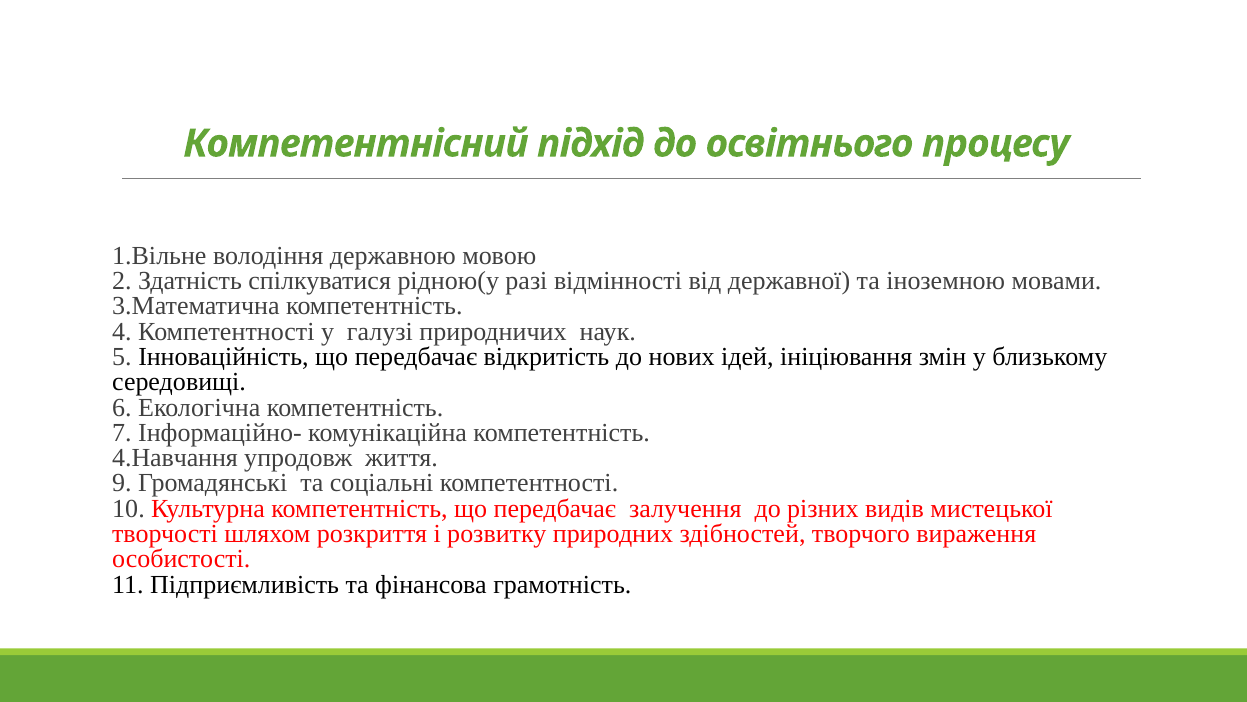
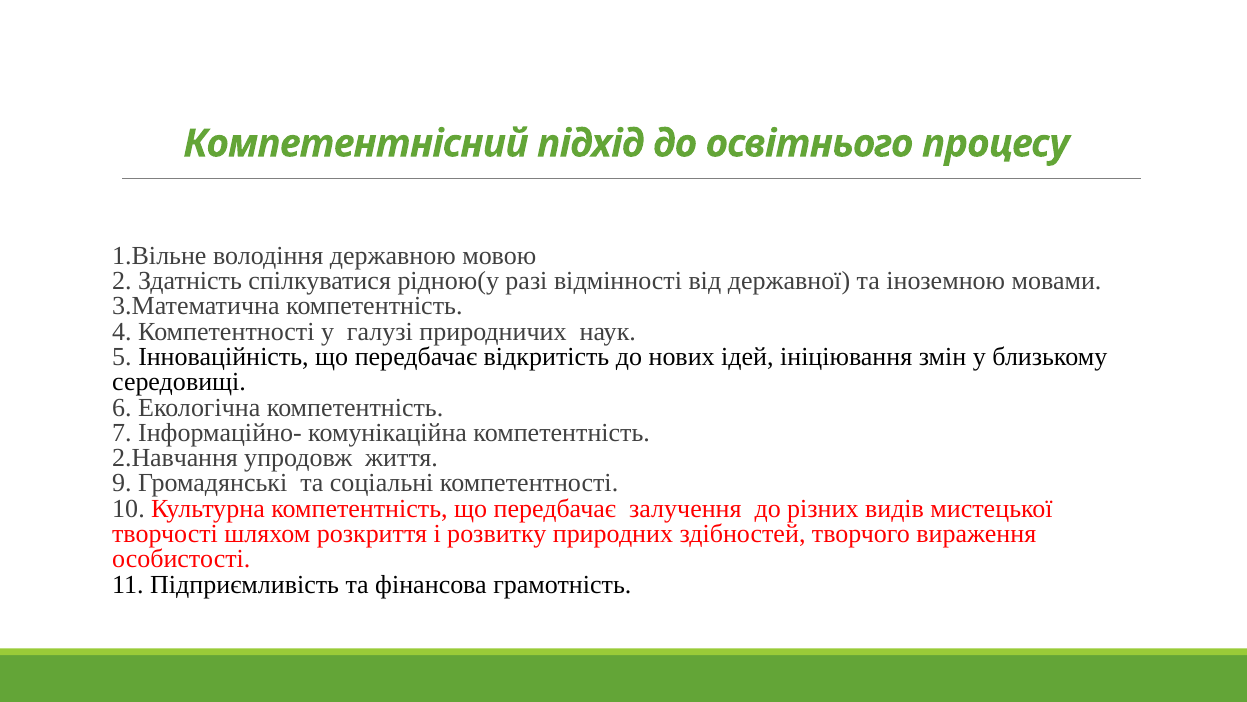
4.Навчання: 4.Навчання -> 2.Навчання
